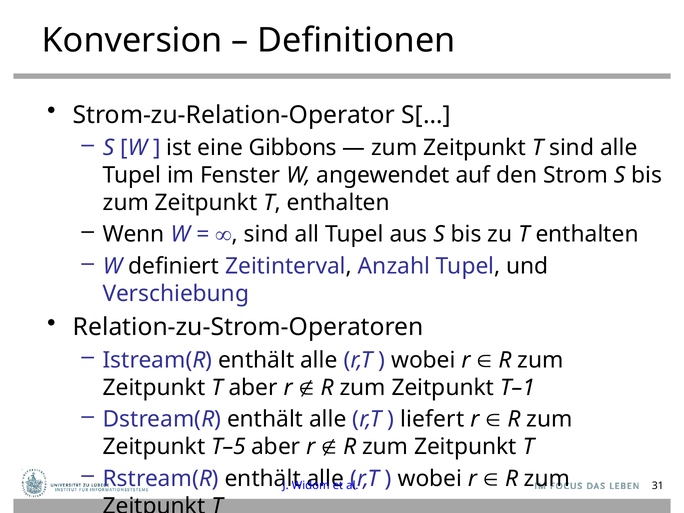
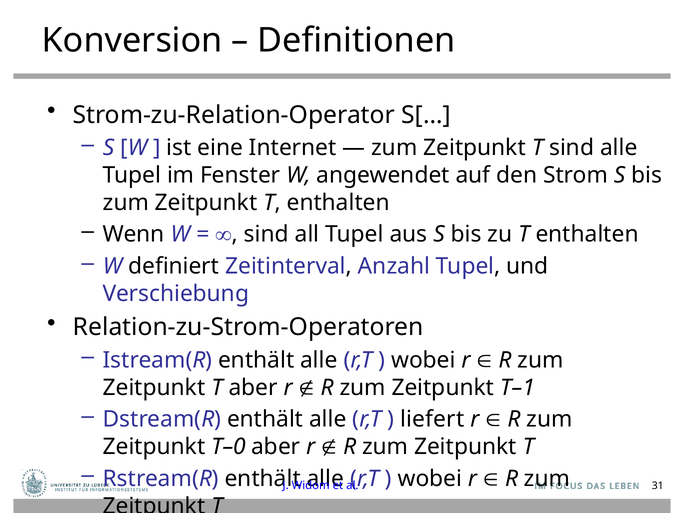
Gibbons: Gibbons -> Internet
T–5: T–5 -> T–0
